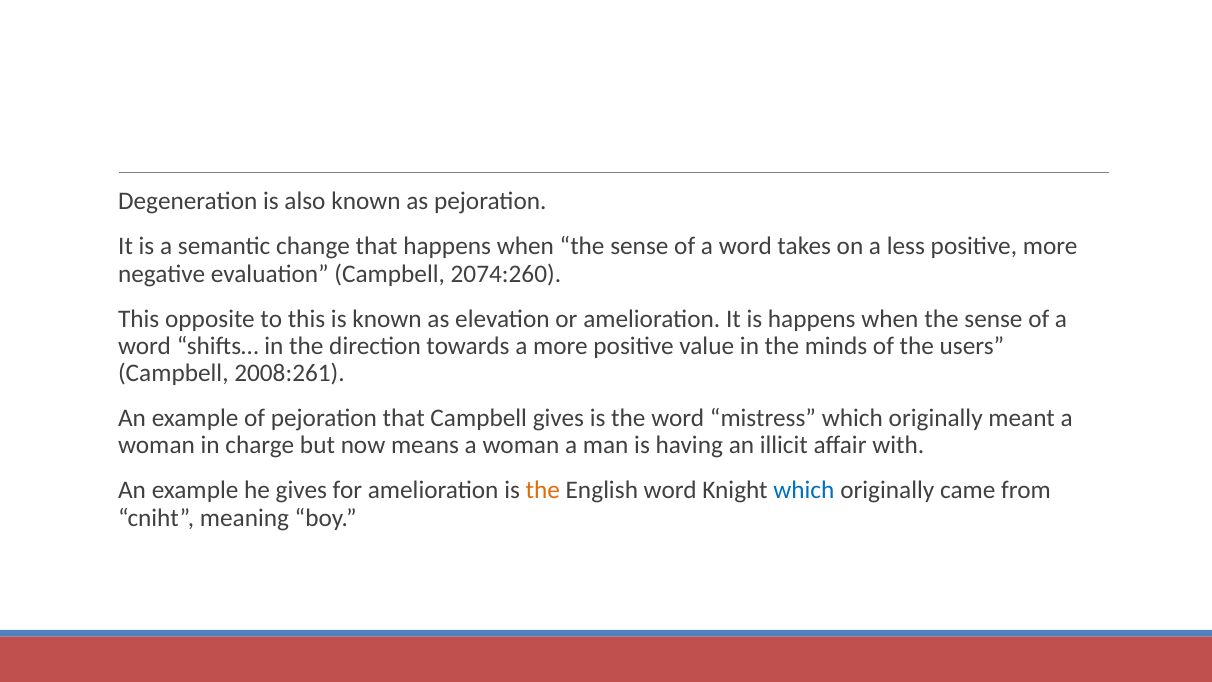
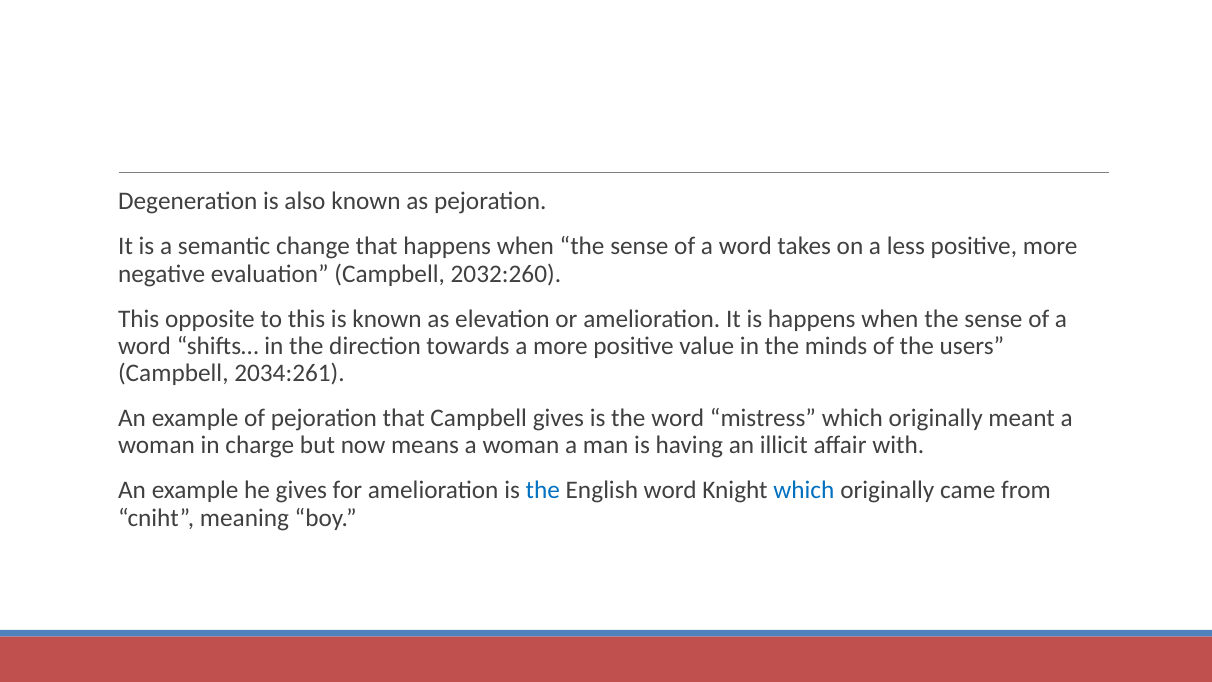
2074:260: 2074:260 -> 2032:260
2008:261: 2008:261 -> 2034:261
the at (543, 490) colour: orange -> blue
